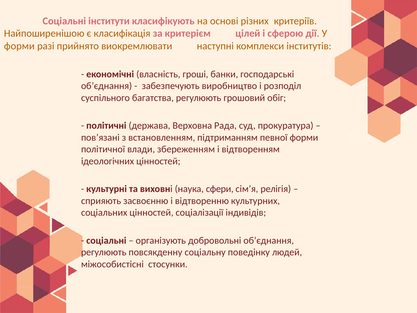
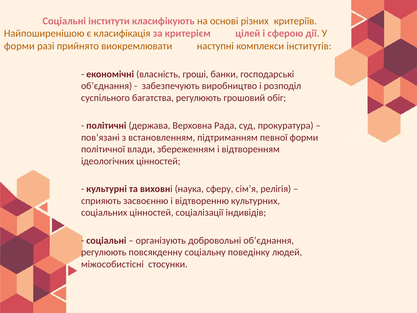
сфери: сфери -> сферу
